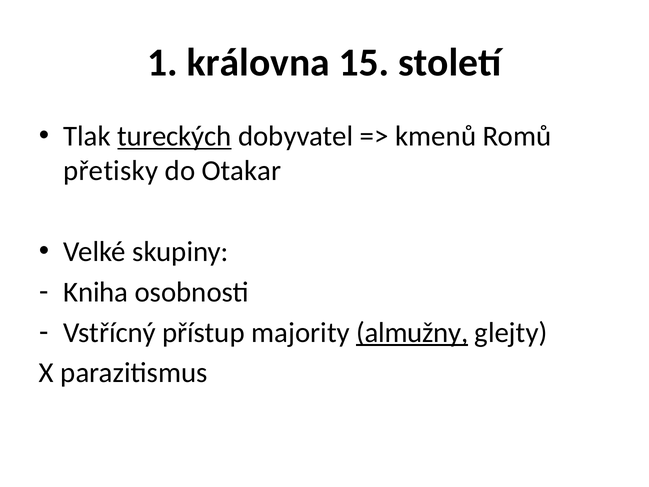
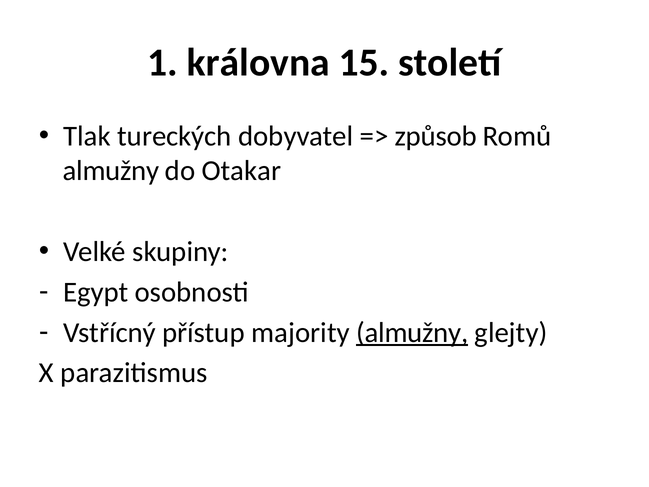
tureckých underline: present -> none
kmenů: kmenů -> způsob
přetisky at (111, 171): přetisky -> almužny
Kniha: Kniha -> Egypt
